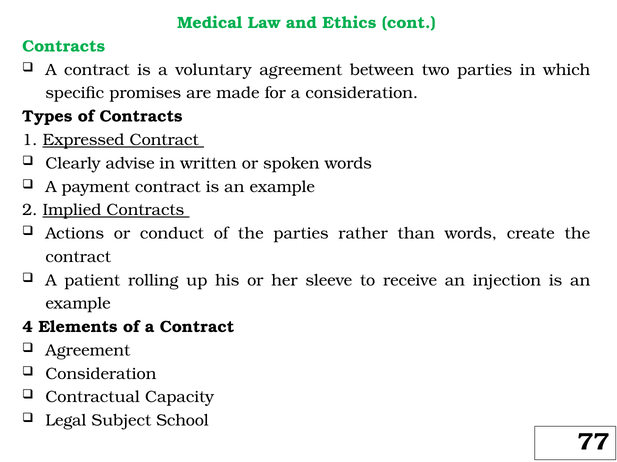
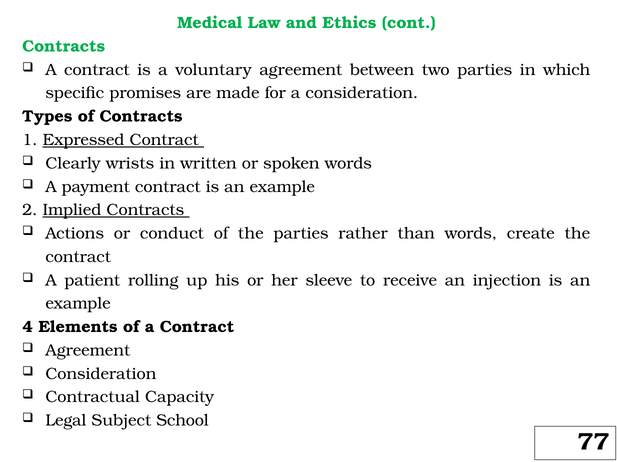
advise: advise -> wrists
